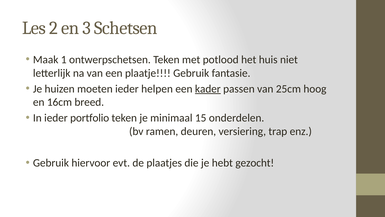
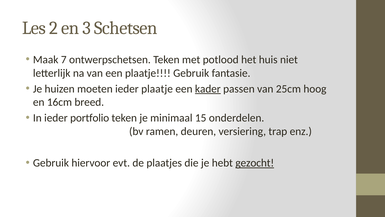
1: 1 -> 7
ieder helpen: helpen -> plaatje
gezocht underline: none -> present
